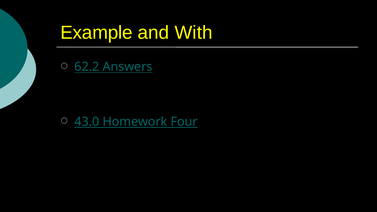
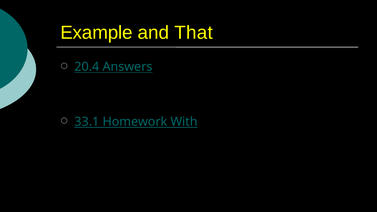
With: With -> That
62.2: 62.2 -> 20.4
43.0: 43.0 -> 33.1
Four: Four -> With
